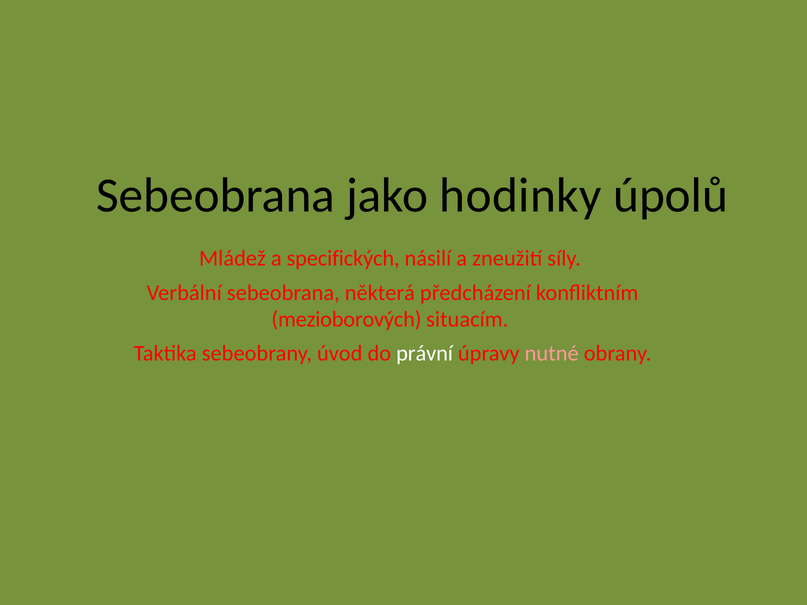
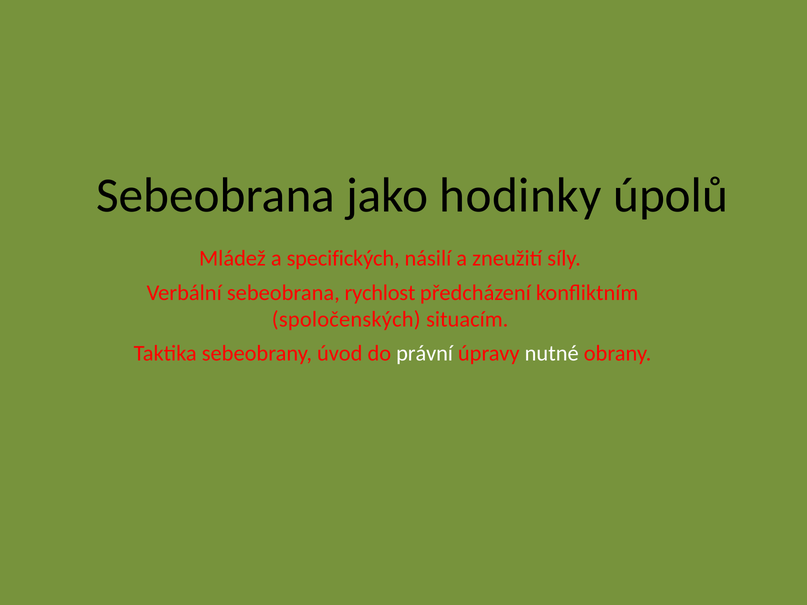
některá: některá -> rychlost
mezioborových: mezioborových -> spoločenských
nutné colour: pink -> white
